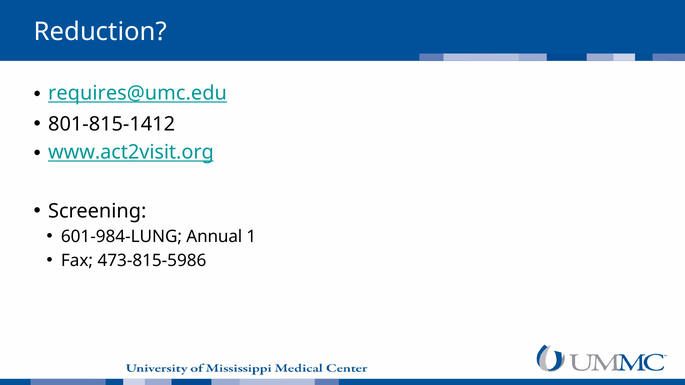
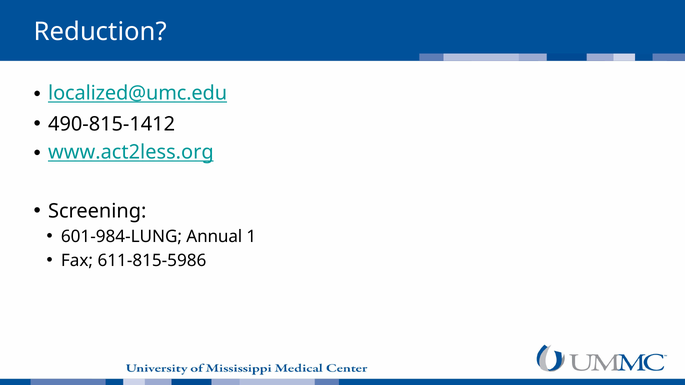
requires@umc.edu: requires@umc.edu -> localized@umc.edu
801-815-1412: 801-815-1412 -> 490-815-1412
www.act2visit.org: www.act2visit.org -> www.act2less.org
473-815-5986: 473-815-5986 -> 611-815-5986
